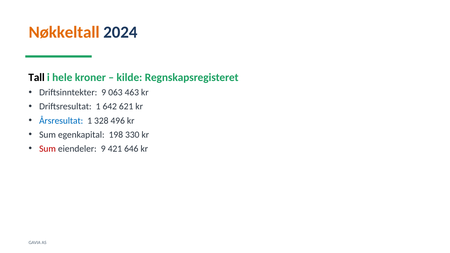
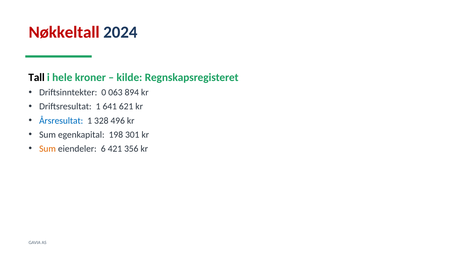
Nøkkeltall colour: orange -> red
Driftsinntekter 9: 9 -> 0
463: 463 -> 894
642: 642 -> 641
330: 330 -> 301
Sum at (48, 149) colour: red -> orange
eiendeler 9: 9 -> 6
646: 646 -> 356
